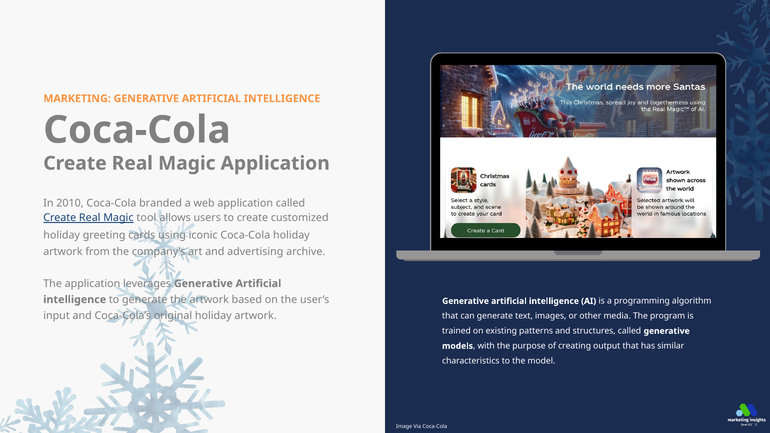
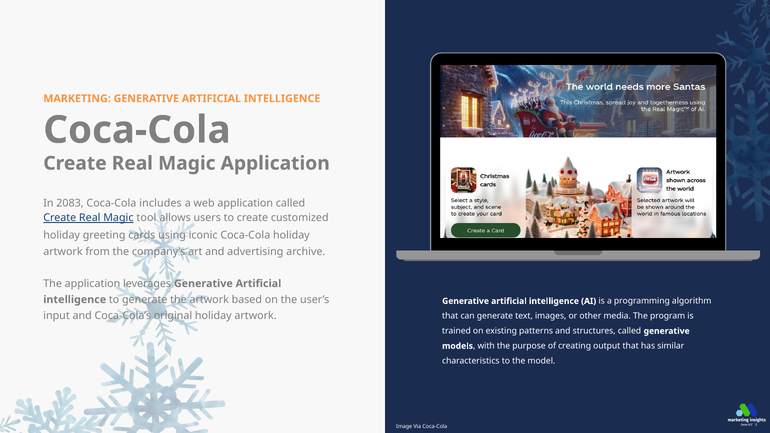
2010: 2010 -> 2083
branded: branded -> includes
